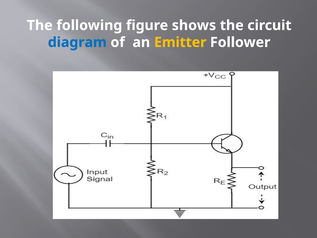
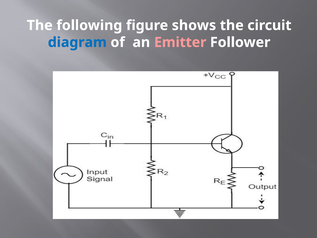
Emitter colour: yellow -> pink
